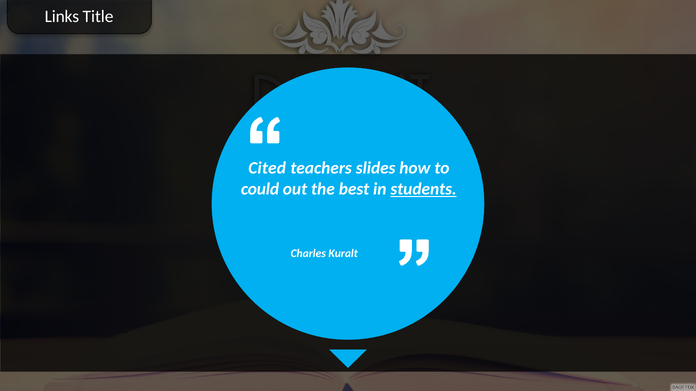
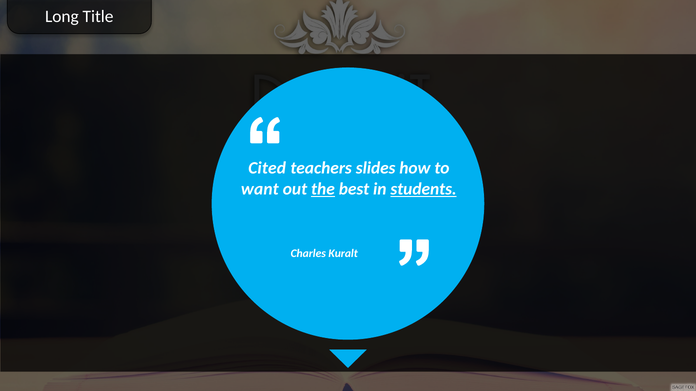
Links: Links -> Long
could: could -> want
the underline: none -> present
